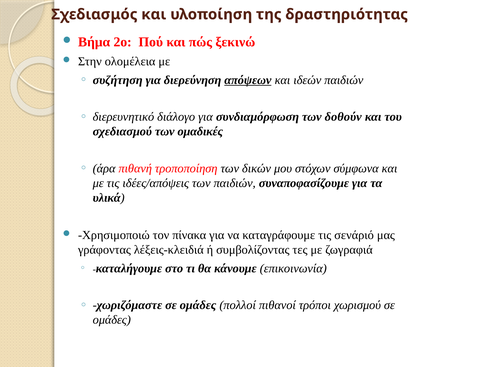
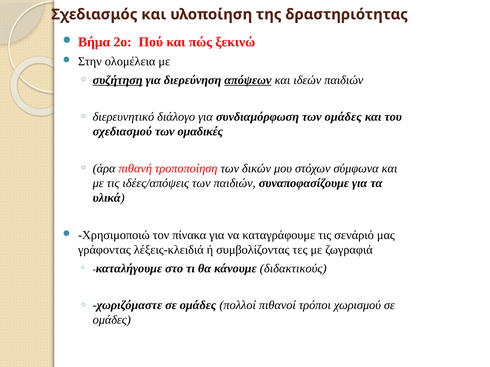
συζήτηση underline: none -> present
των δοθούν: δοθούν -> ομάδες
επικοινωνία: επικοινωνία -> διδακτικούς
